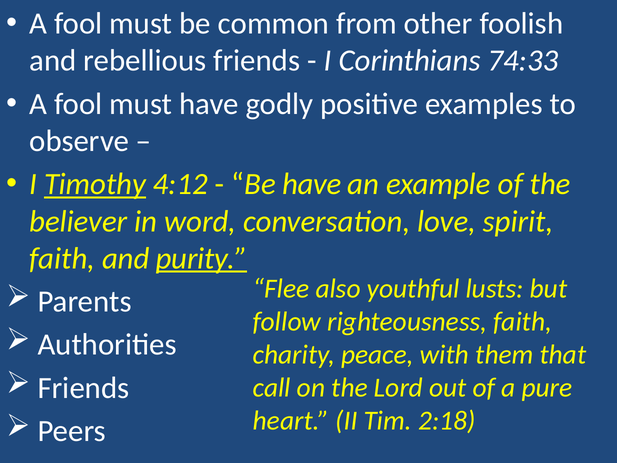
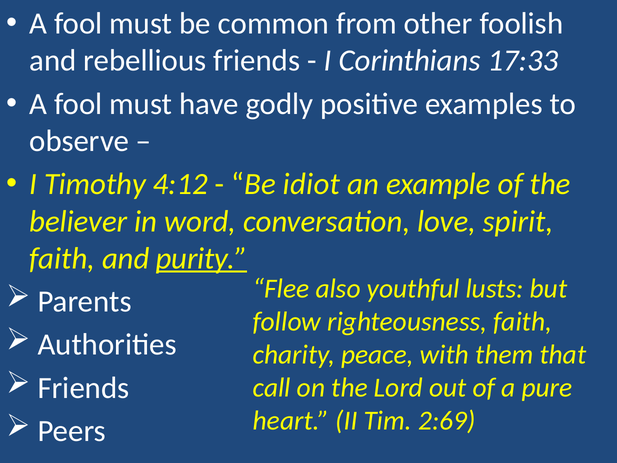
74:33: 74:33 -> 17:33
Timothy underline: present -> none
Be have: have -> idiot
2:18: 2:18 -> 2:69
